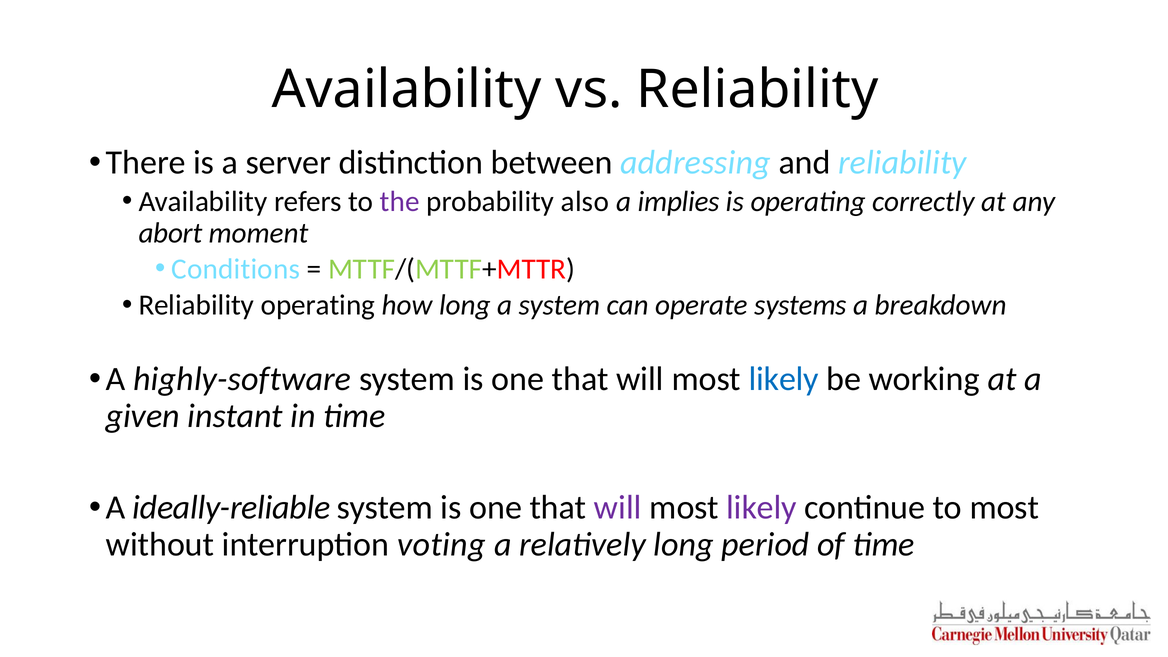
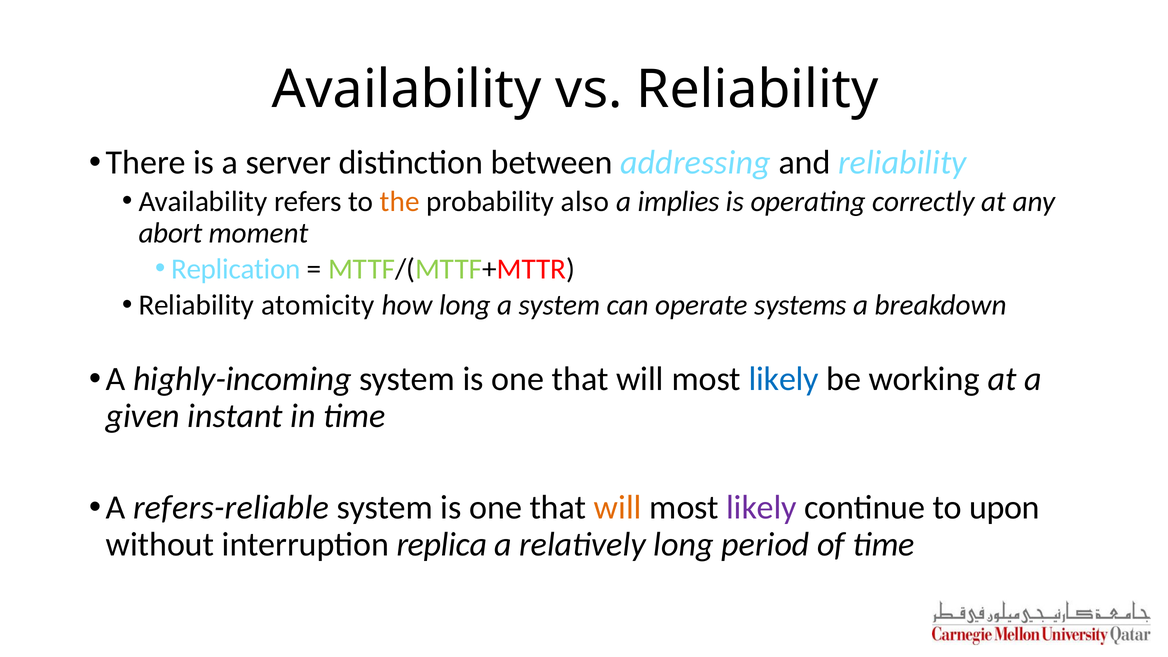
the colour: purple -> orange
Conditions: Conditions -> Replication
Reliability operating: operating -> atomicity
highly-software: highly-software -> highly-incoming
ideally-reliable: ideally-reliable -> refers-reliable
will at (618, 508) colour: purple -> orange
to most: most -> upon
voting: voting -> replica
